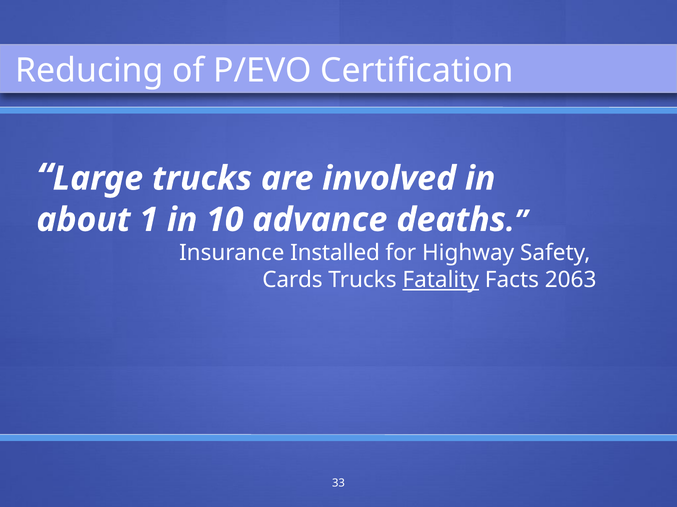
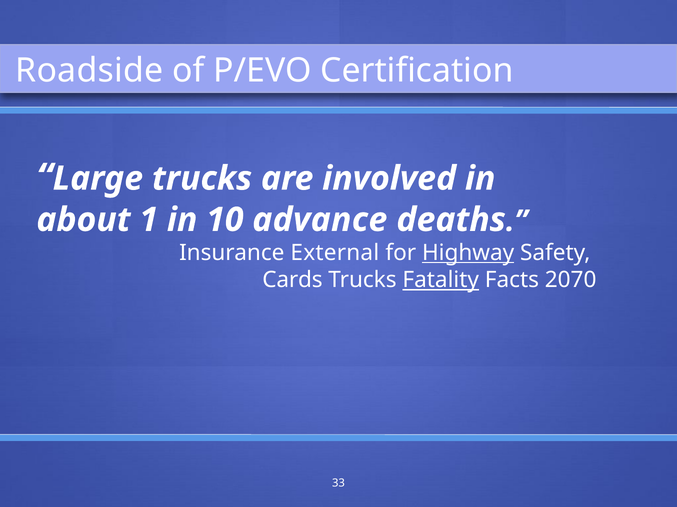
Reducing: Reducing -> Roadside
Installed: Installed -> External
Highway underline: none -> present
2063: 2063 -> 2070
